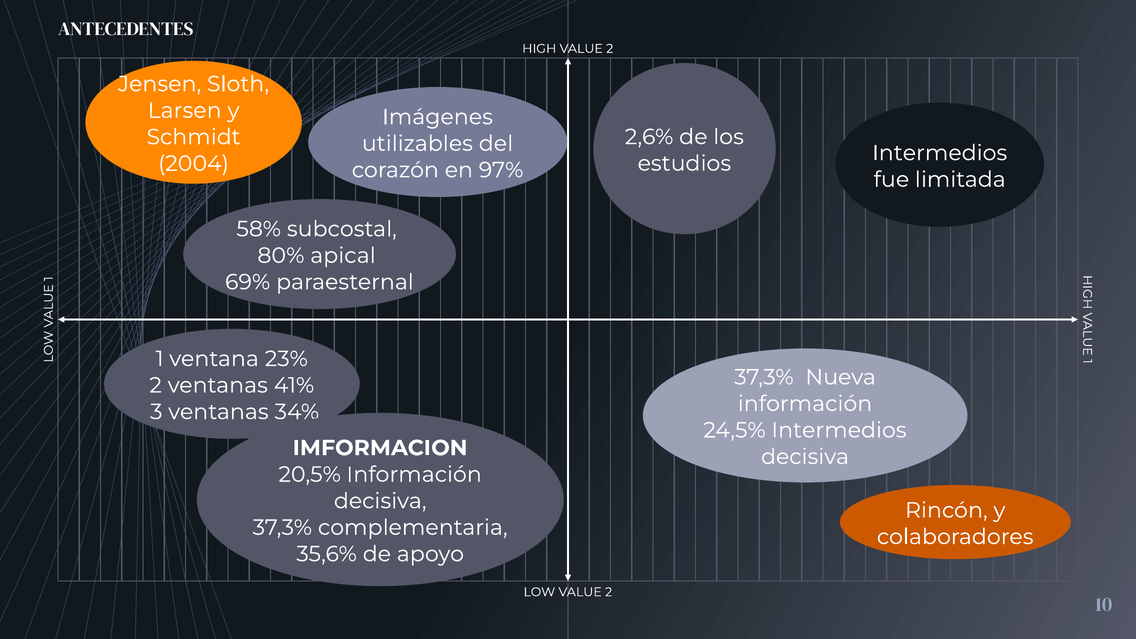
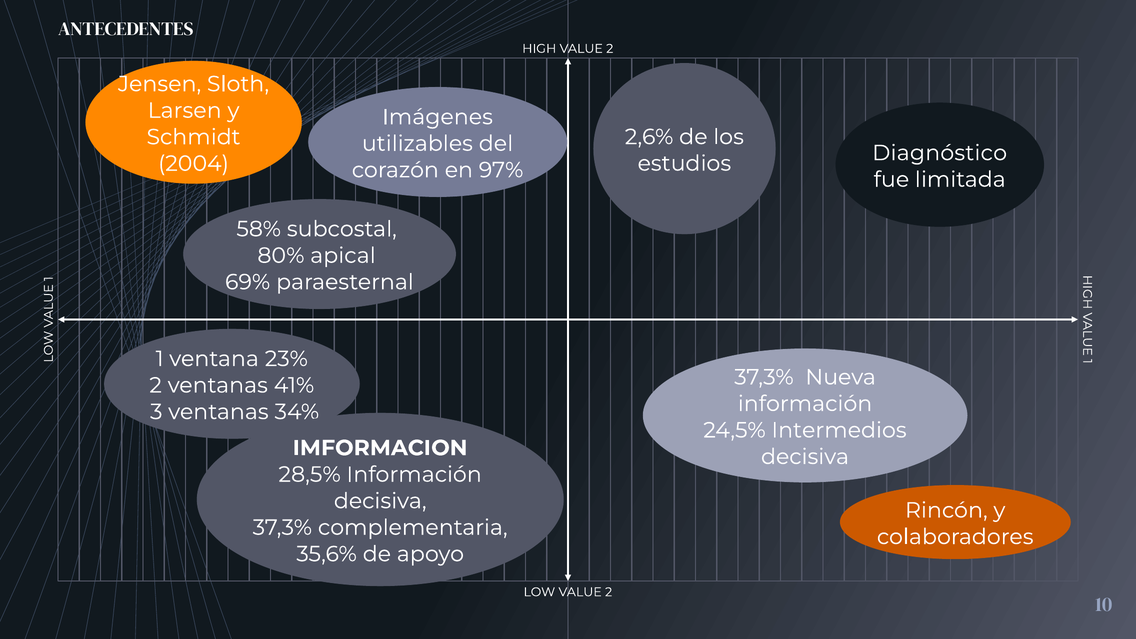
Intermedios at (940, 153): Intermedios -> Diagnóstico
20,5%: 20,5% -> 28,5%
